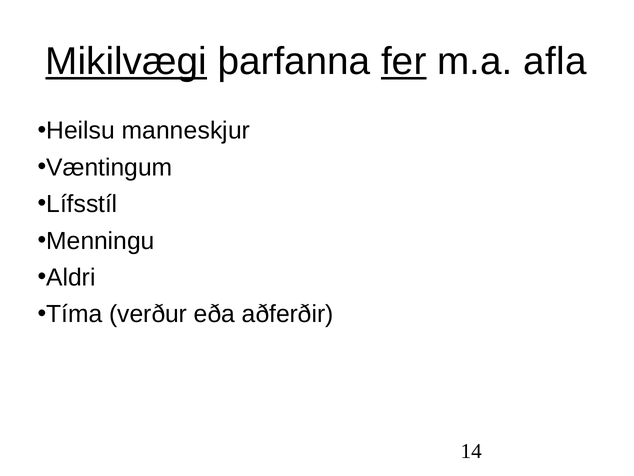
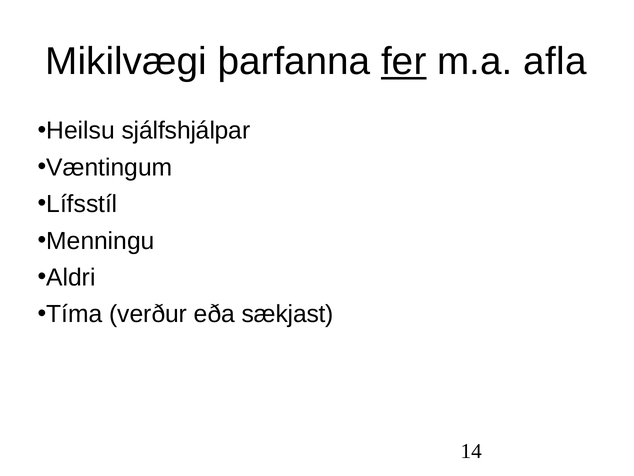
Mikilvægi underline: present -> none
manneskjur: manneskjur -> sjálfshjálpar
aðferðir: aðferðir -> sækjast
